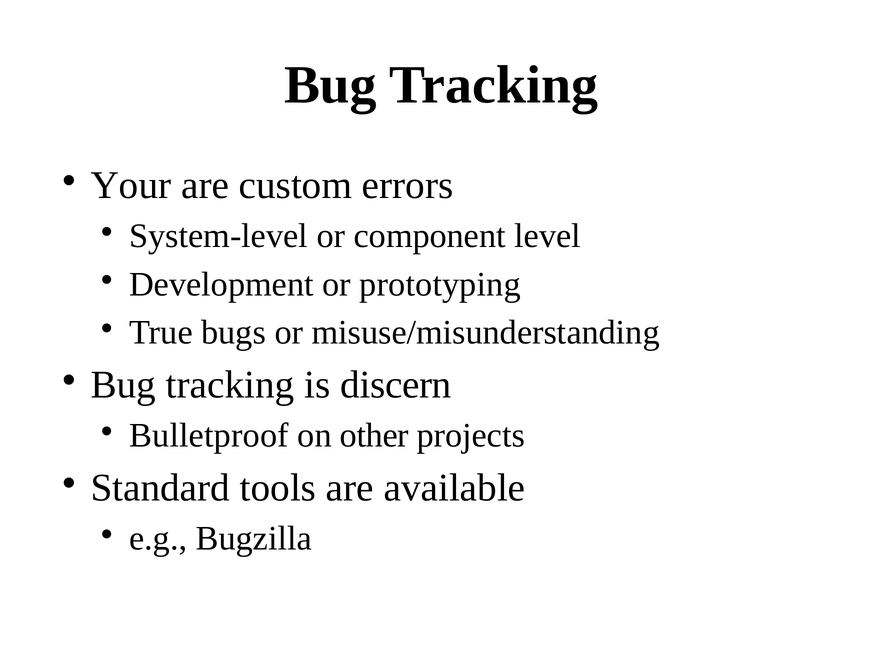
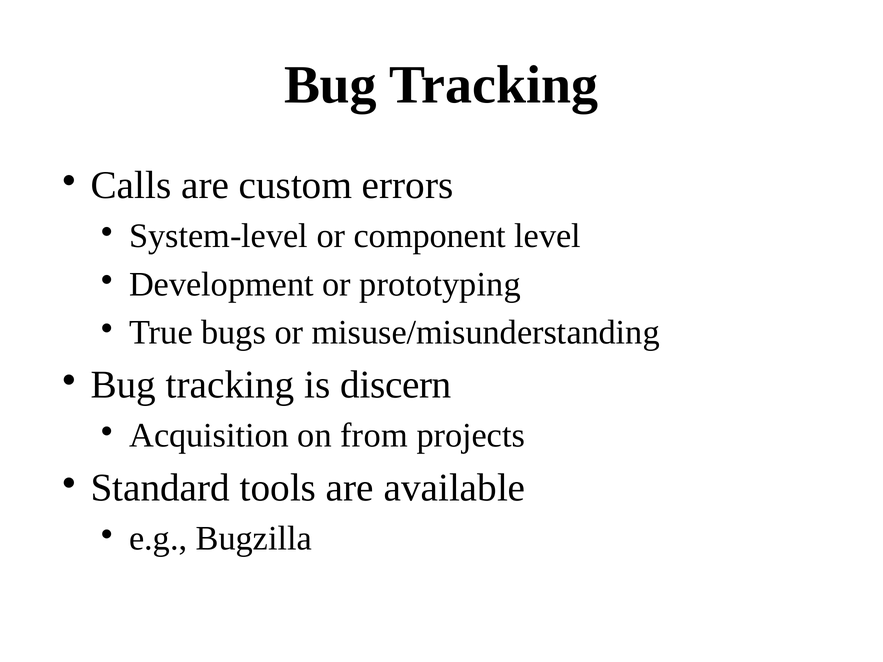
Your: Your -> Calls
Bulletproof: Bulletproof -> Acquisition
other: other -> from
